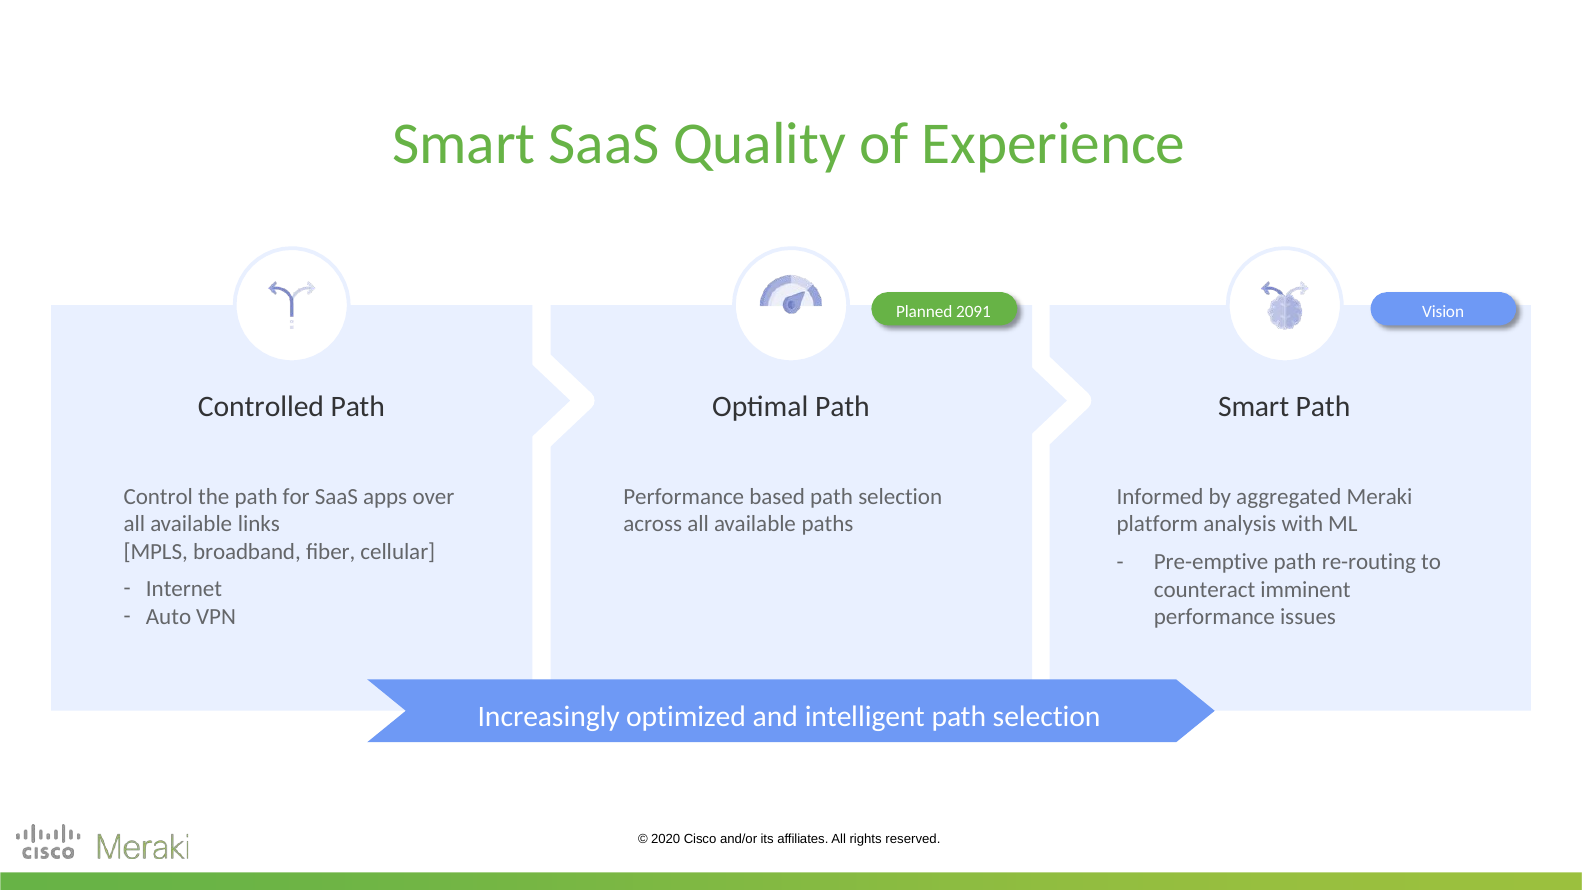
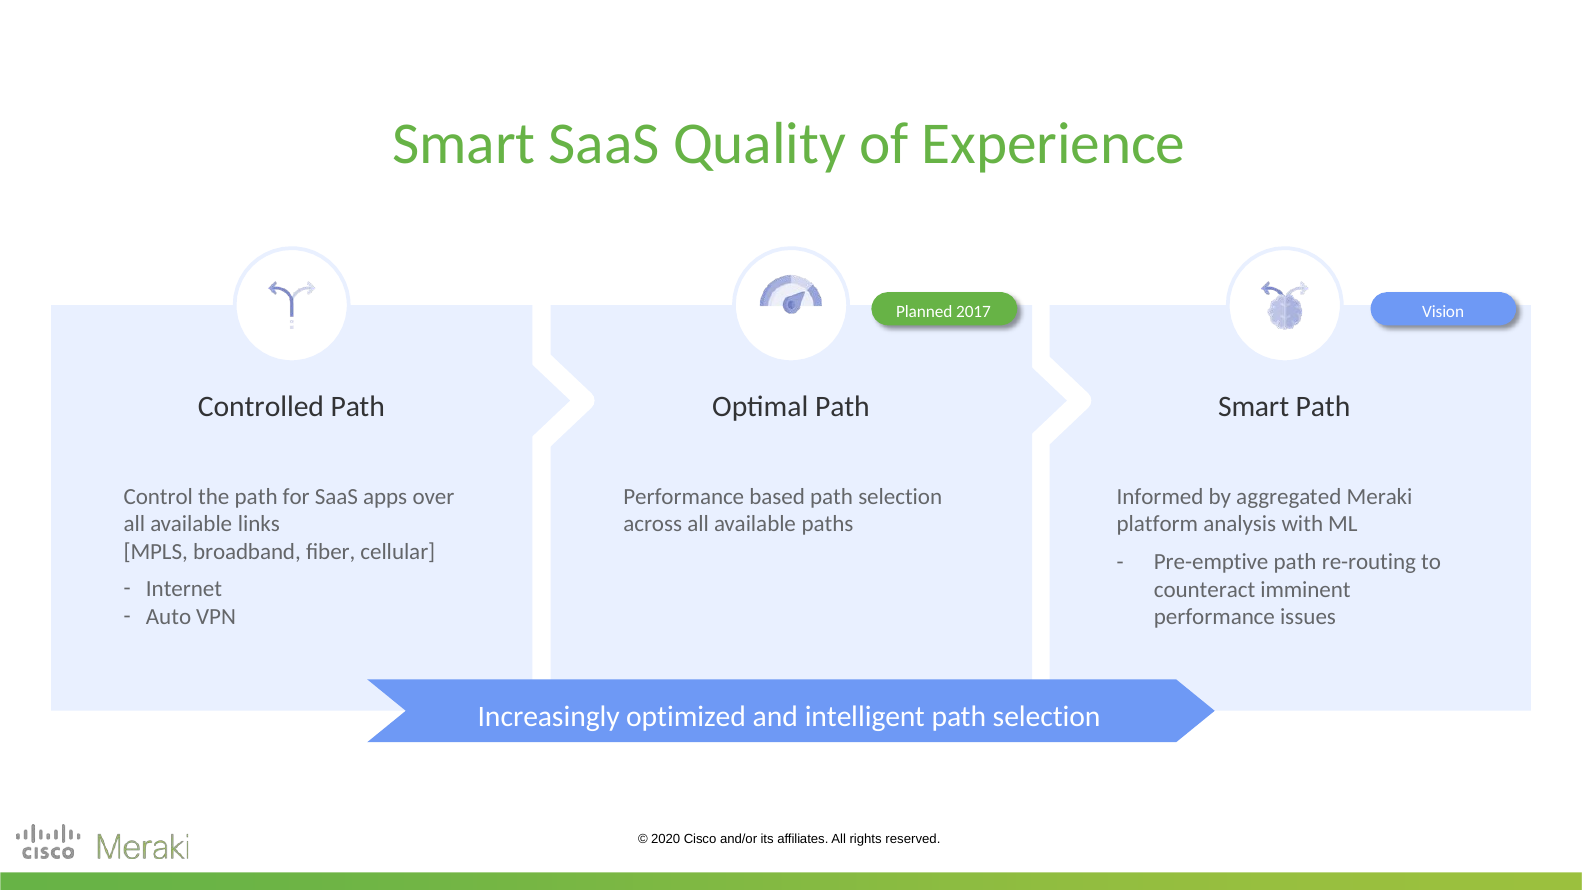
2091: 2091 -> 2017
